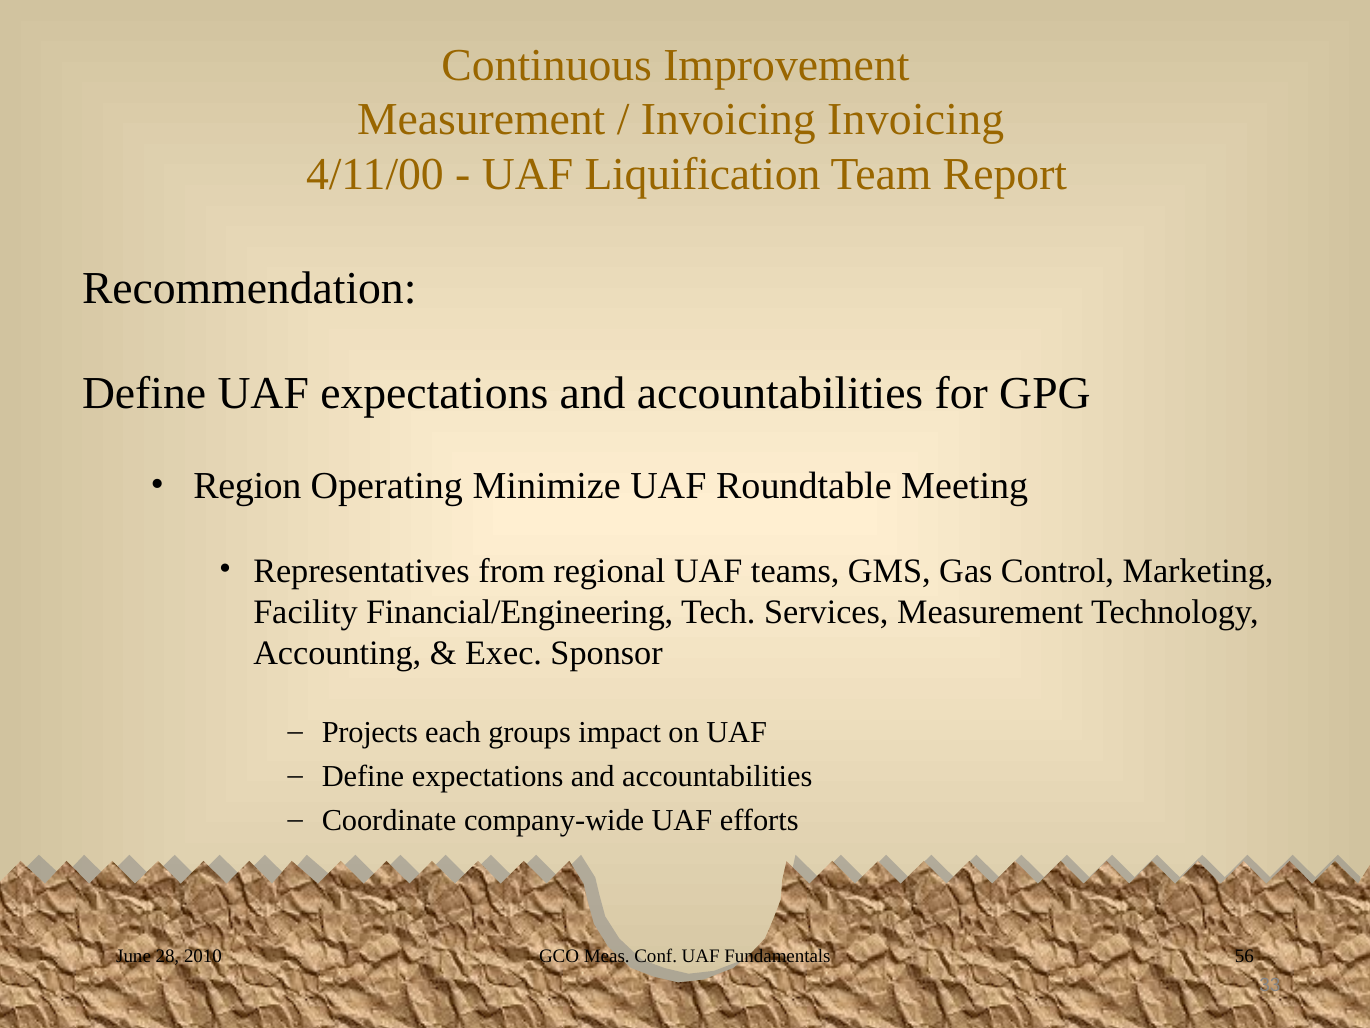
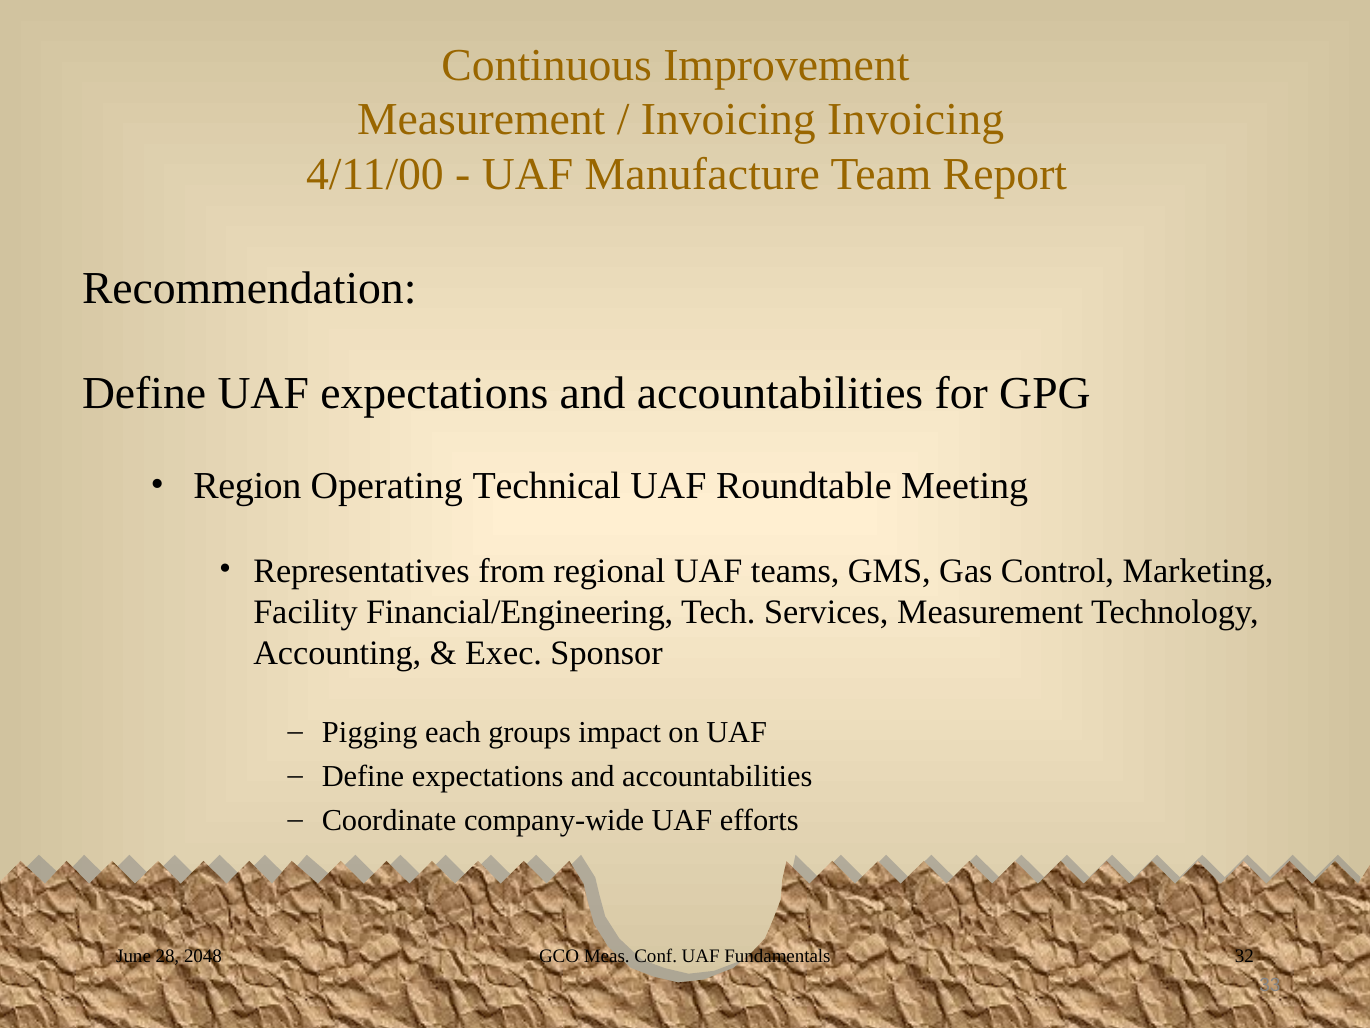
Liquification: Liquification -> Manufacture
Minimize: Minimize -> Technical
Projects: Projects -> Pigging
2010: 2010 -> 2048
56: 56 -> 32
